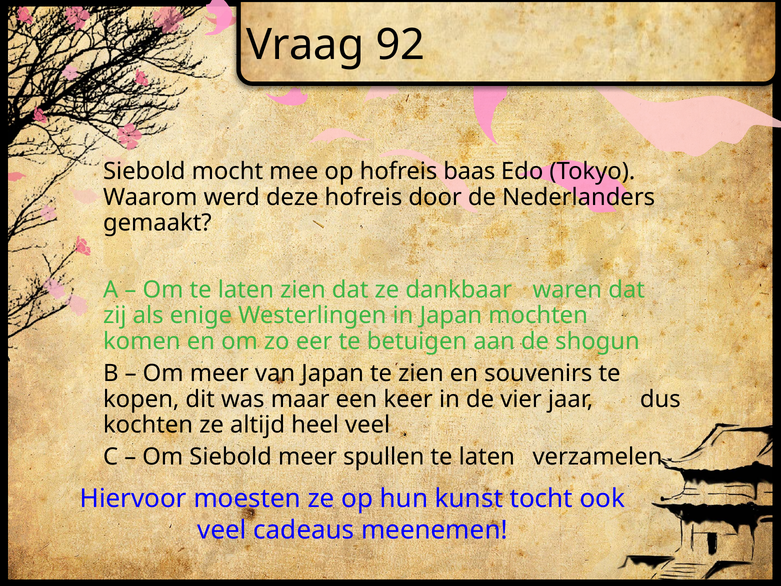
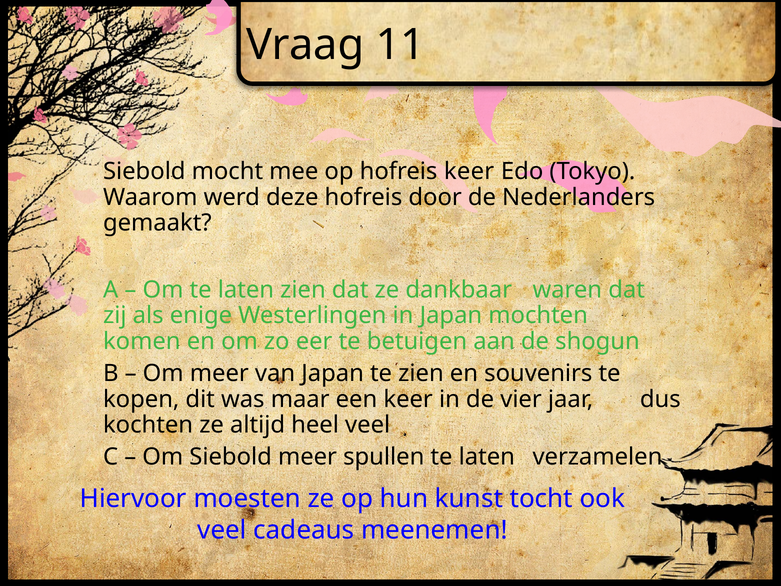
92: 92 -> 11
hofreis baas: baas -> keer
